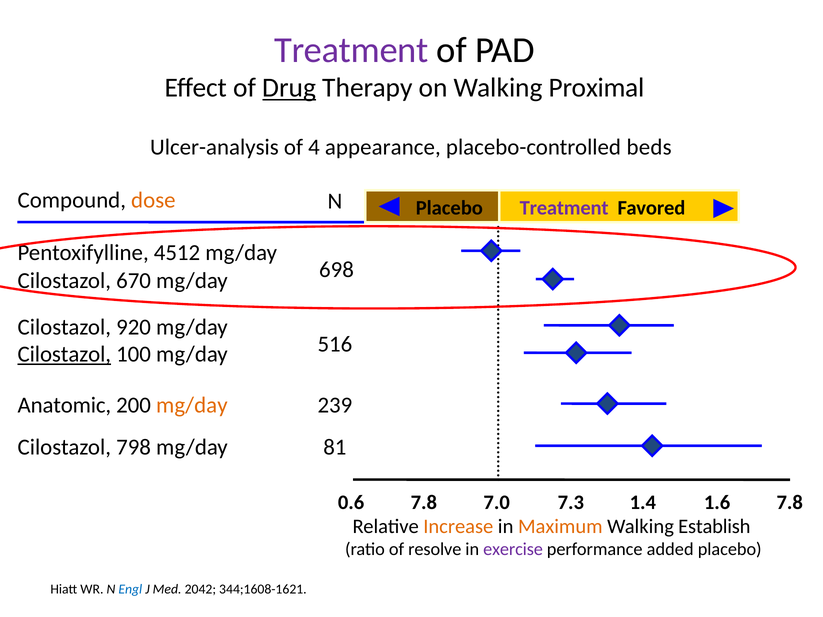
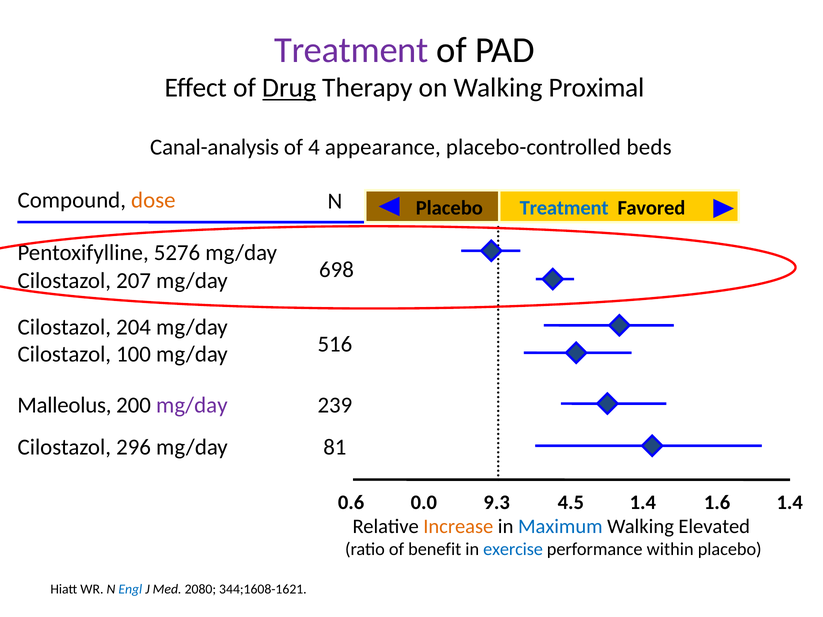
Ulcer-analysis: Ulcer-analysis -> Canal-analysis
Treatment at (564, 208) colour: purple -> blue
4512: 4512 -> 5276
670: 670 -> 207
920: 920 -> 204
Cilostazol at (64, 354) underline: present -> none
Anatomic: Anatomic -> Malleolus
mg/day at (192, 405) colour: orange -> purple
798: 798 -> 296
7.8 at (424, 503): 7.8 -> 0.0
7.0: 7.0 -> 9.3
7.3: 7.3 -> 4.5
7.8 at (790, 503): 7.8 -> 1.4
Maximum colour: orange -> blue
Establish: Establish -> Elevated
resolve: resolve -> benefit
exercise colour: purple -> blue
added: added -> within
2042: 2042 -> 2080
